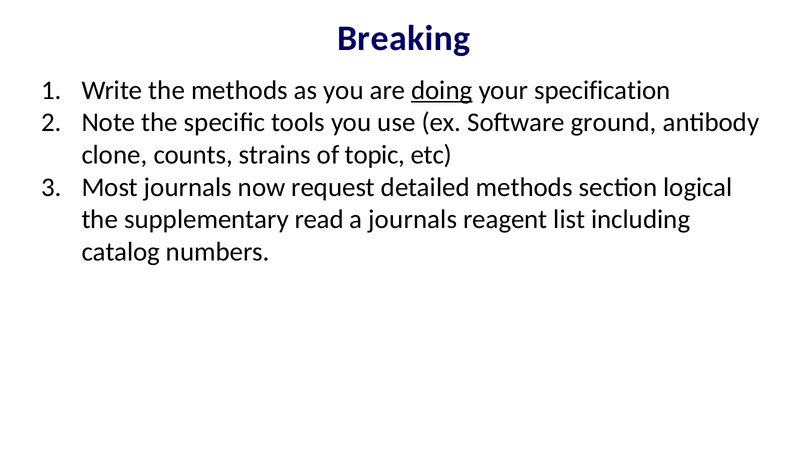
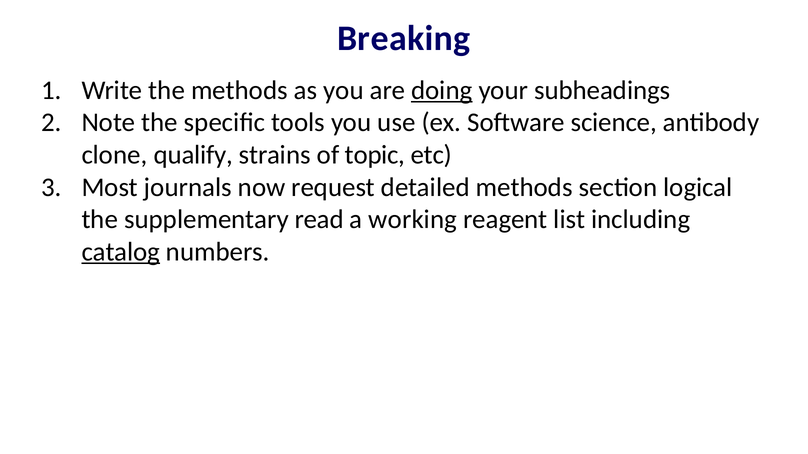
specification: specification -> subheadings
ground: ground -> science
counts: counts -> qualify
a journals: journals -> working
catalog underline: none -> present
